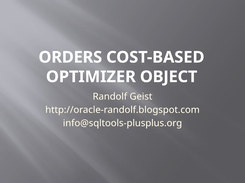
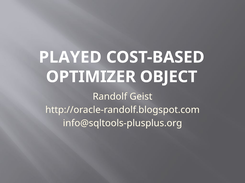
ORDERS: ORDERS -> PLAYED
